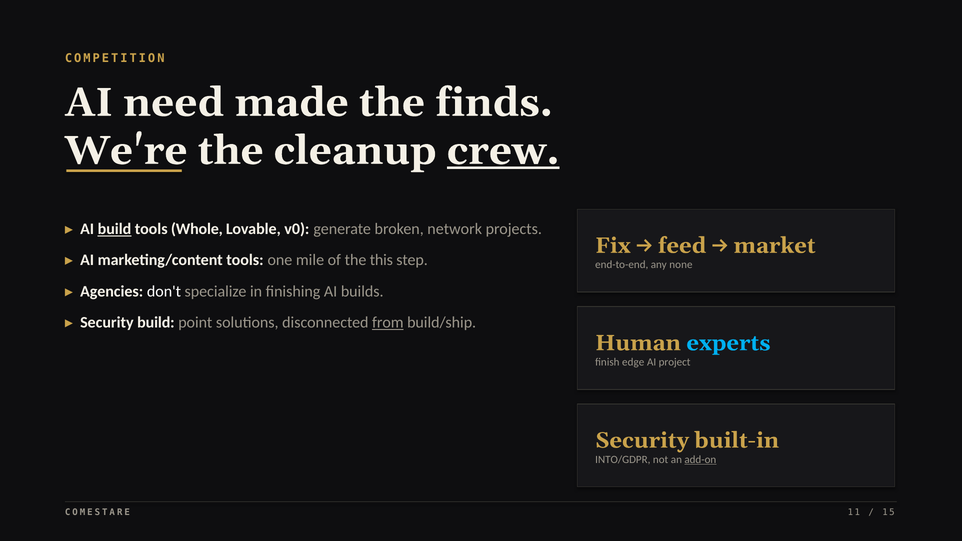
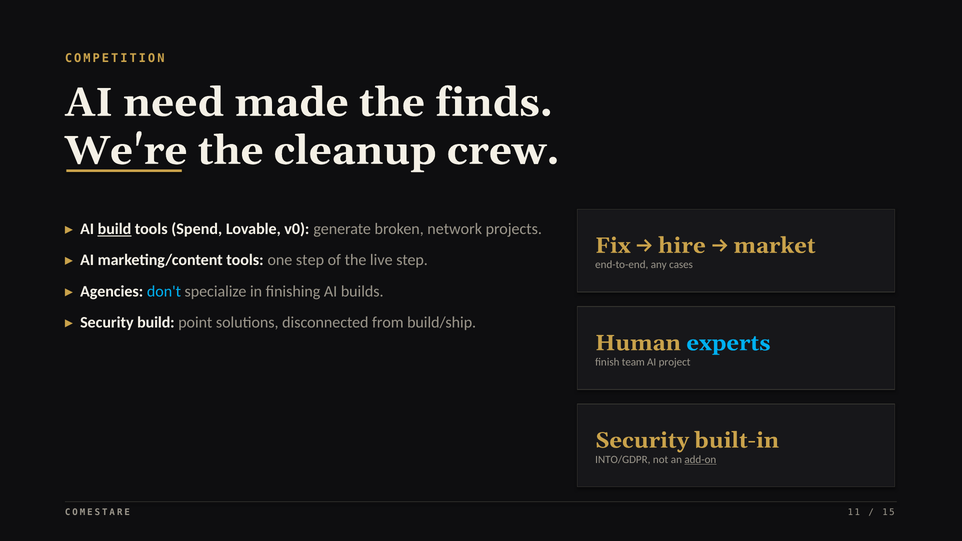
crew underline: present -> none
Whole: Whole -> Spend
feed: feed -> hire
one mile: mile -> step
this: this -> live
none: none -> cases
don't colour: white -> light blue
from underline: present -> none
edge: edge -> team
